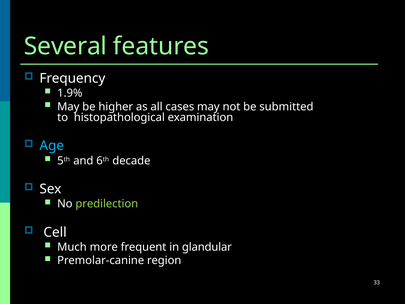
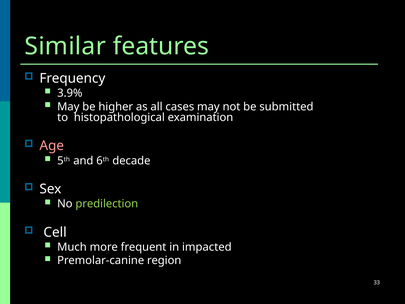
Several: Several -> Similar
1.9%: 1.9% -> 3.9%
Age colour: light blue -> pink
glandular: glandular -> impacted
